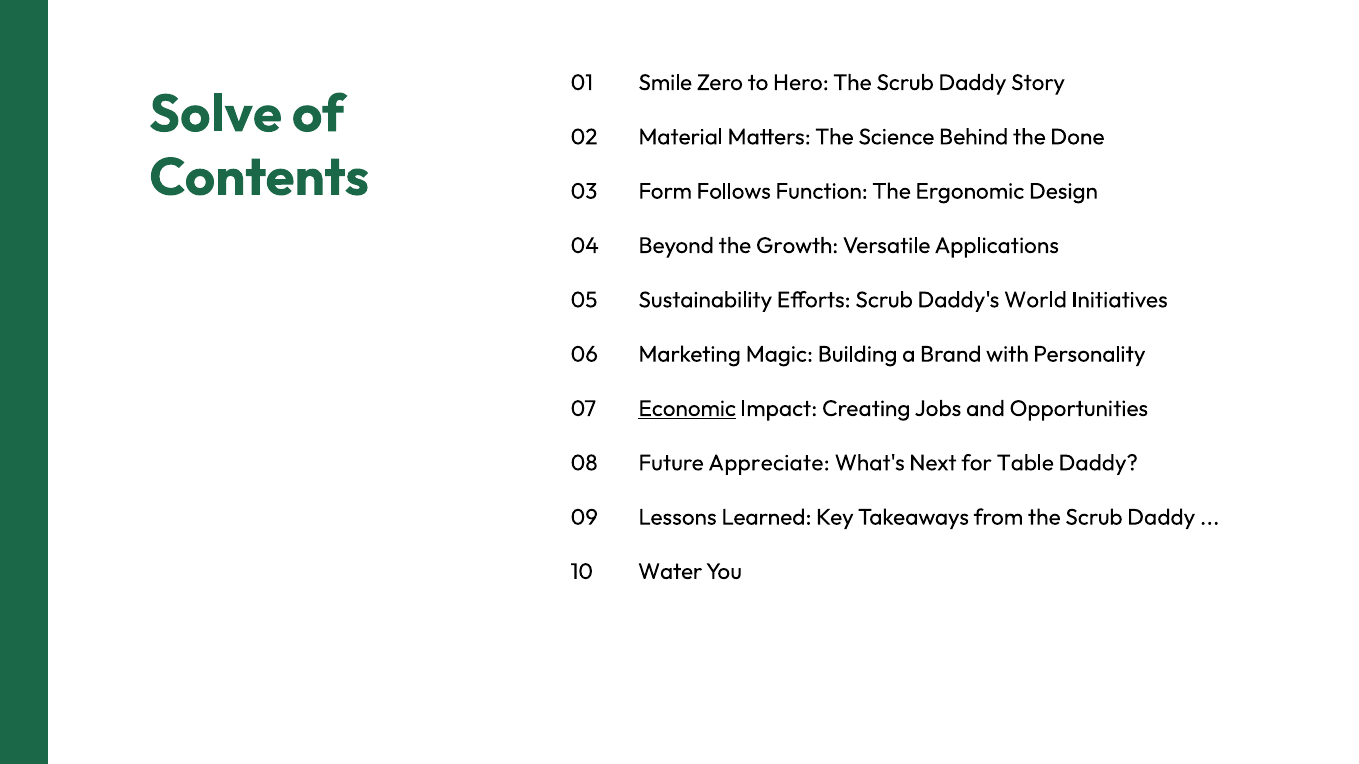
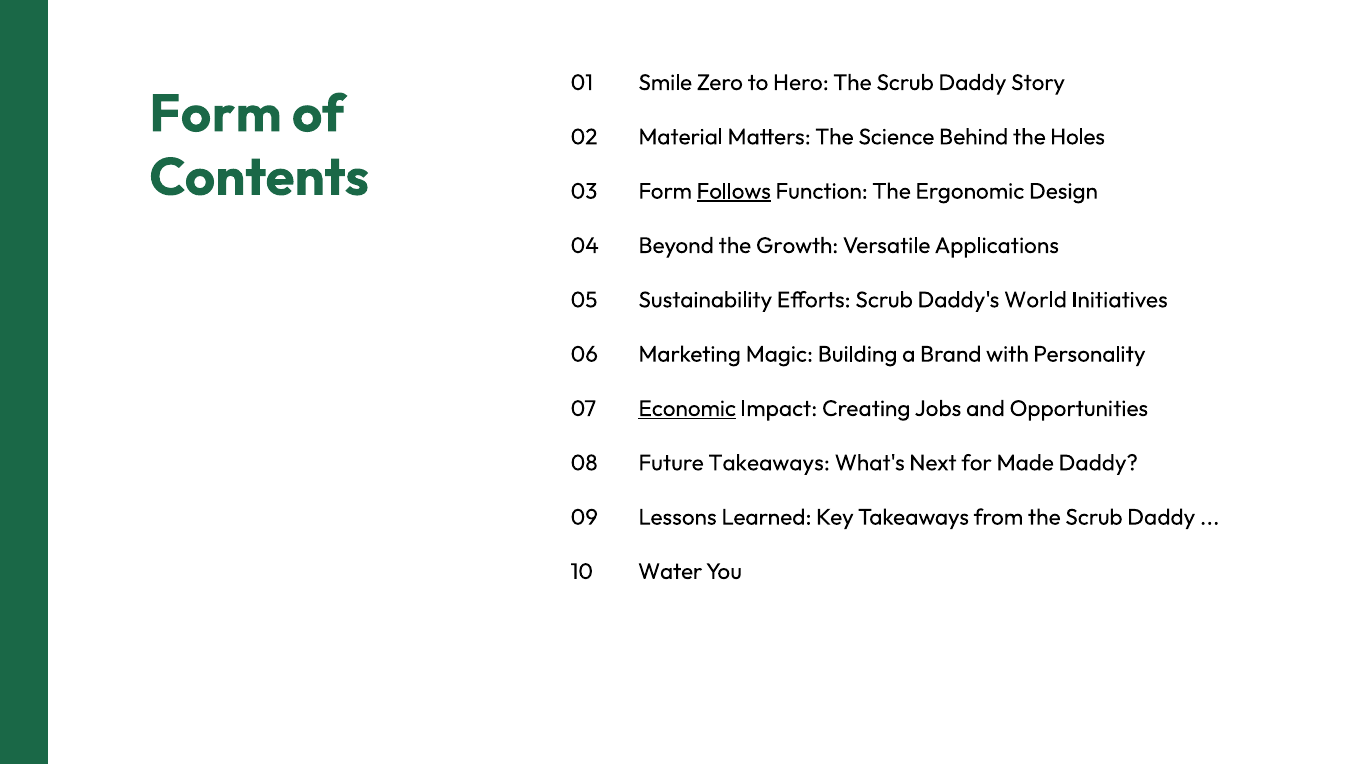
Solve at (216, 114): Solve -> Form
Done: Done -> Holes
Follows underline: none -> present
Future Appreciate: Appreciate -> Takeaways
Table: Table -> Made
